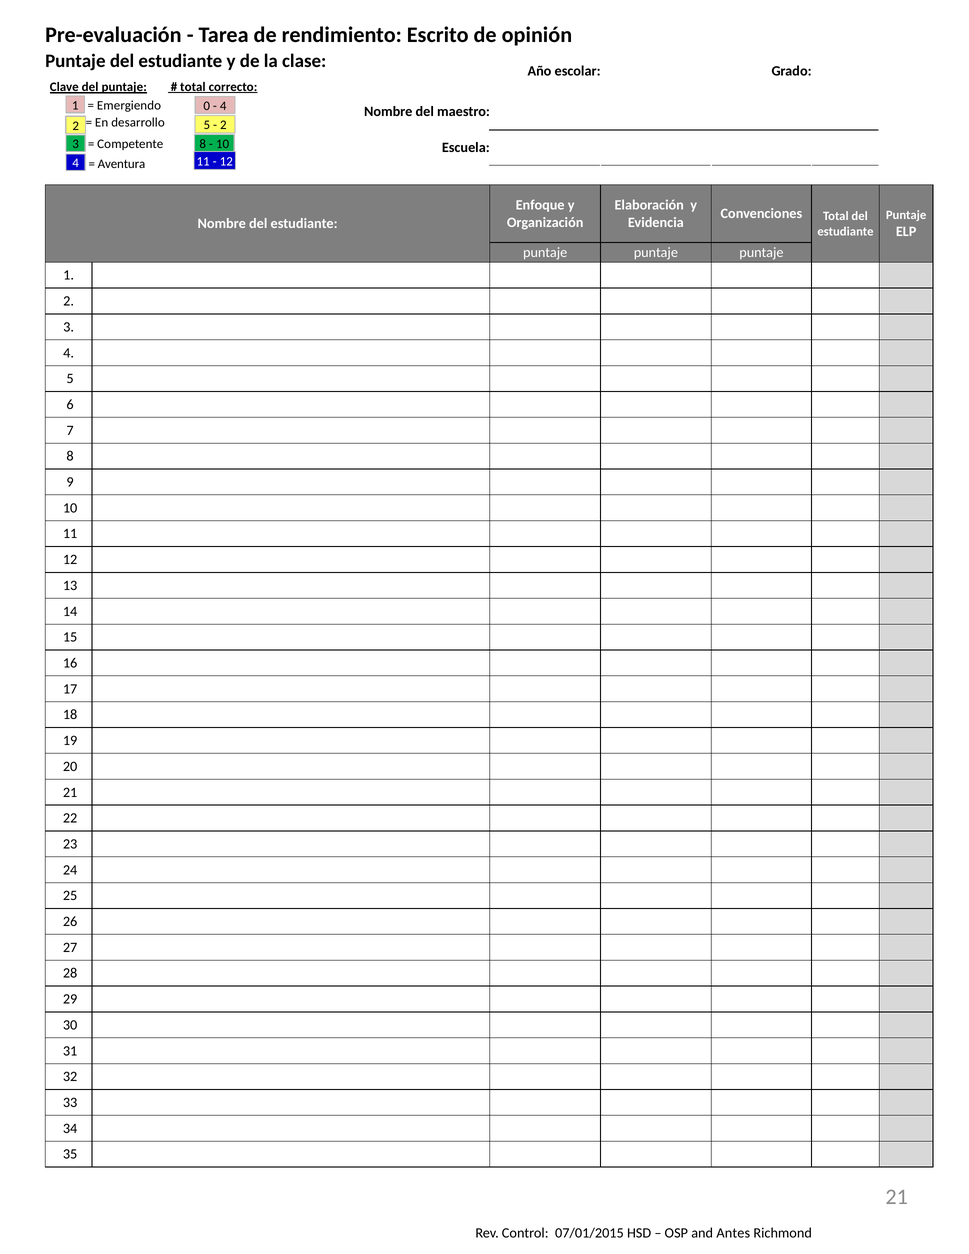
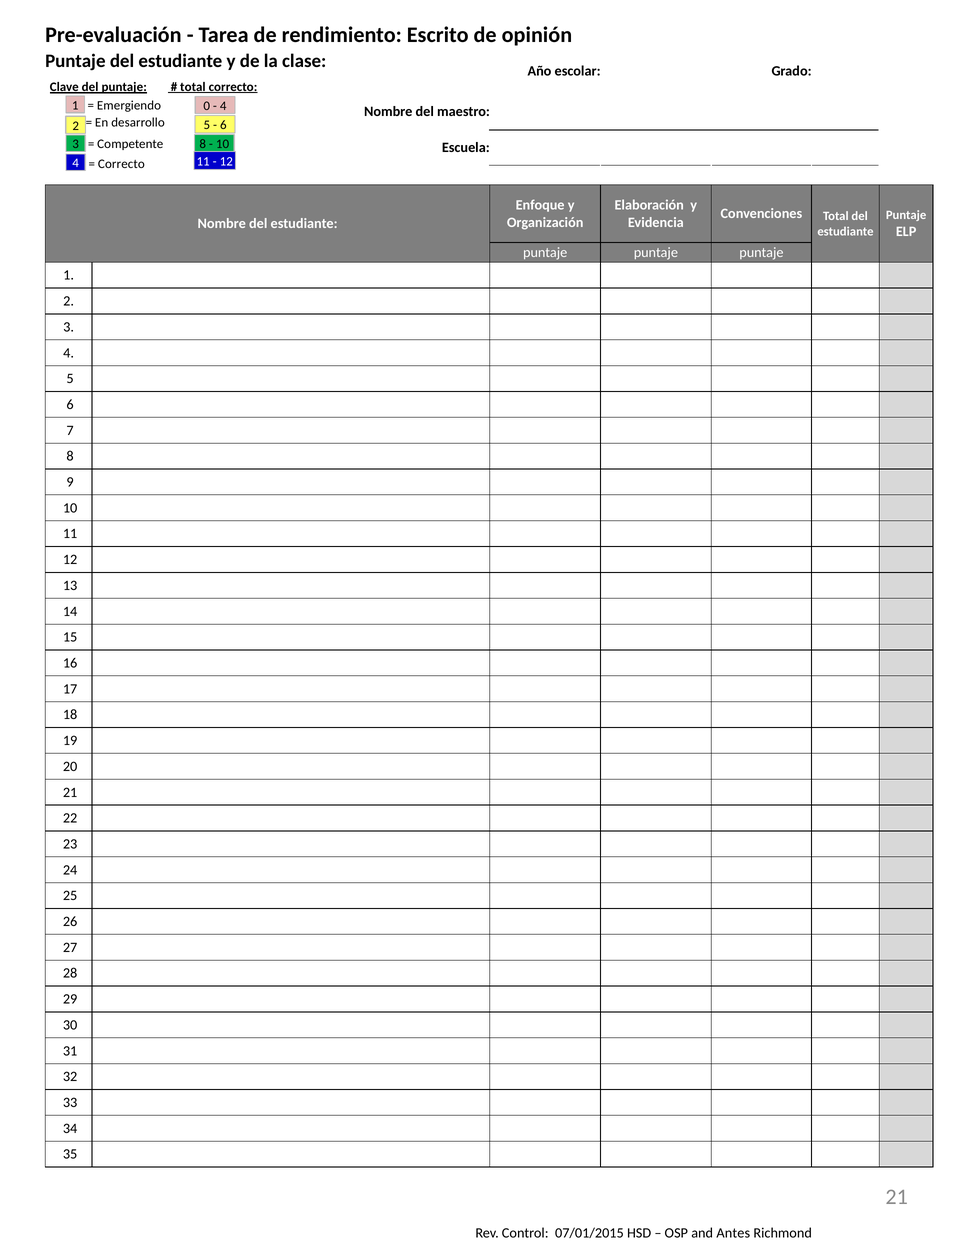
2 at (223, 125): 2 -> 6
Aventura at (121, 164): Aventura -> Correcto
